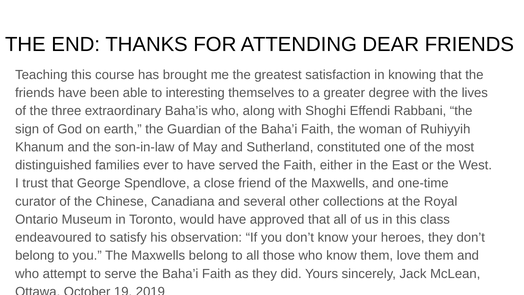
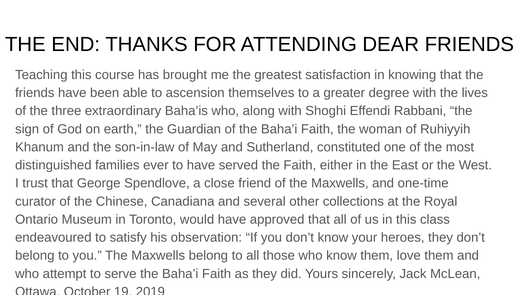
interesting: interesting -> ascension
